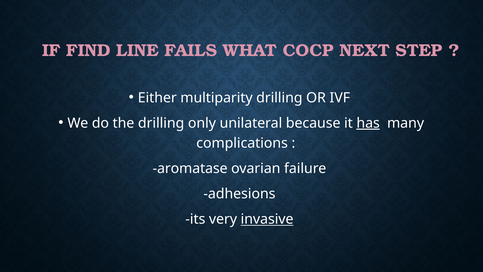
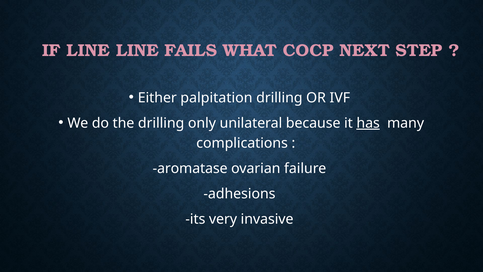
IF FIND: FIND -> LINE
multiparity: multiparity -> palpitation
invasive underline: present -> none
